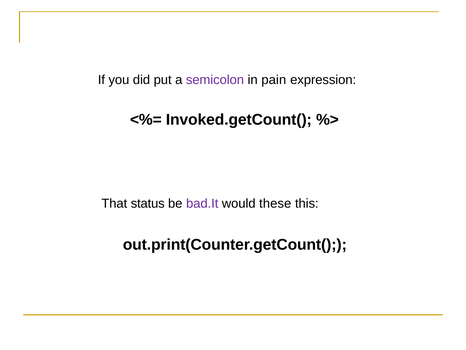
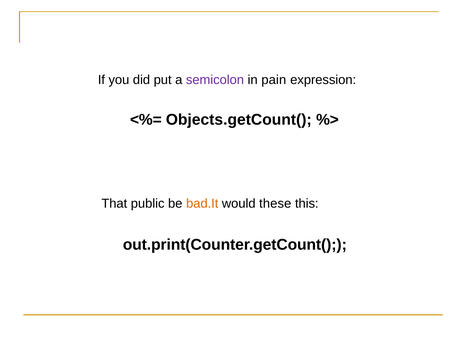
Invoked.getCount(: Invoked.getCount( -> Objects.getCount(
status: status -> public
bad.It colour: purple -> orange
